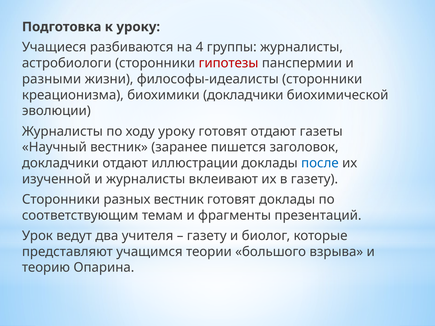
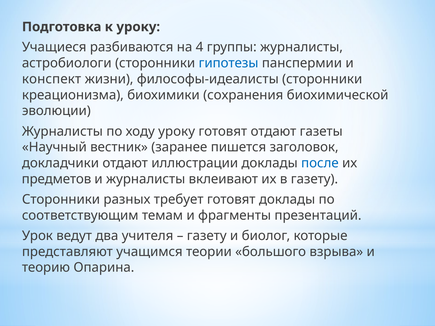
гипотезы colour: red -> blue
разными: разными -> конспект
биохимики докладчики: докладчики -> сохранения
изученной: изученной -> предметов
разных вестник: вестник -> требует
